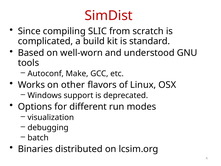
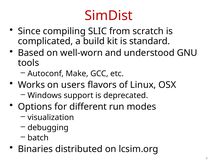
other: other -> users
